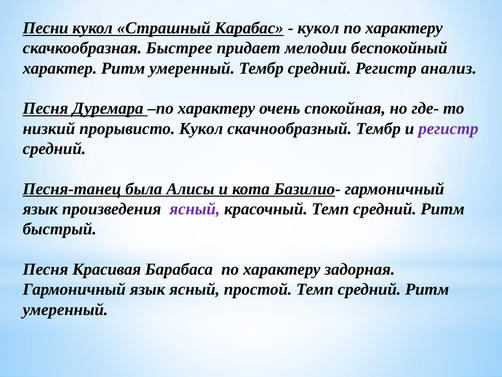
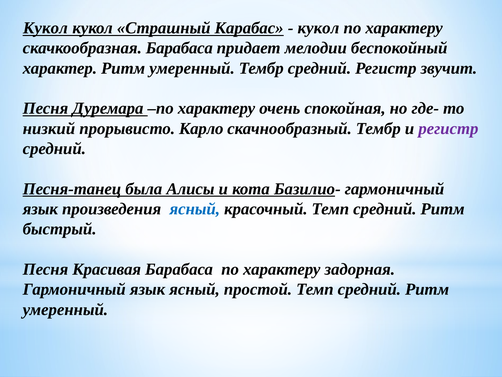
Песни at (46, 28): Песни -> Кукол
скачкообразная Быстрее: Быстрее -> Барабаса
анализ: анализ -> звучит
прорывисто Кукол: Кукол -> Карло
ясный at (195, 209) colour: purple -> blue
